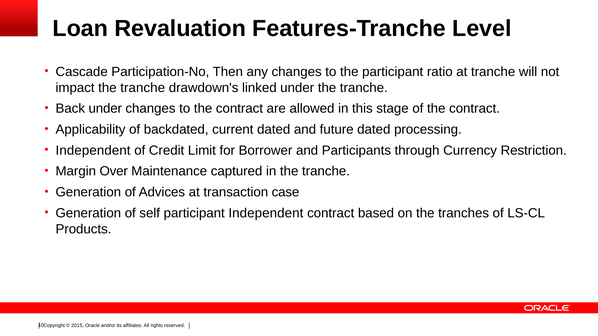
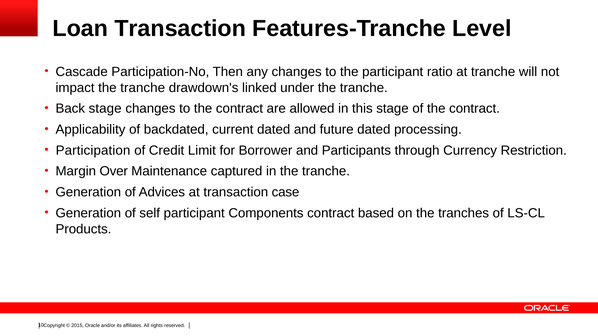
Loan Revaluation: Revaluation -> Transaction
Back under: under -> stage
Independent at (93, 151): Independent -> Participation
participant Independent: Independent -> Components
